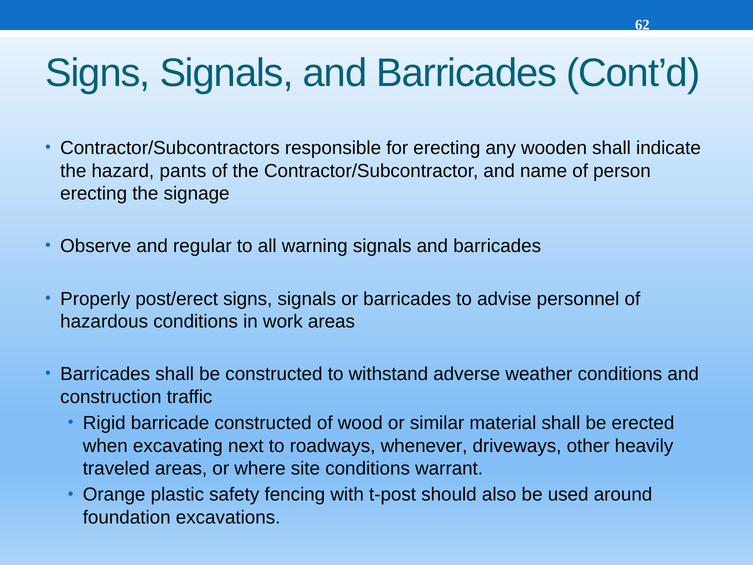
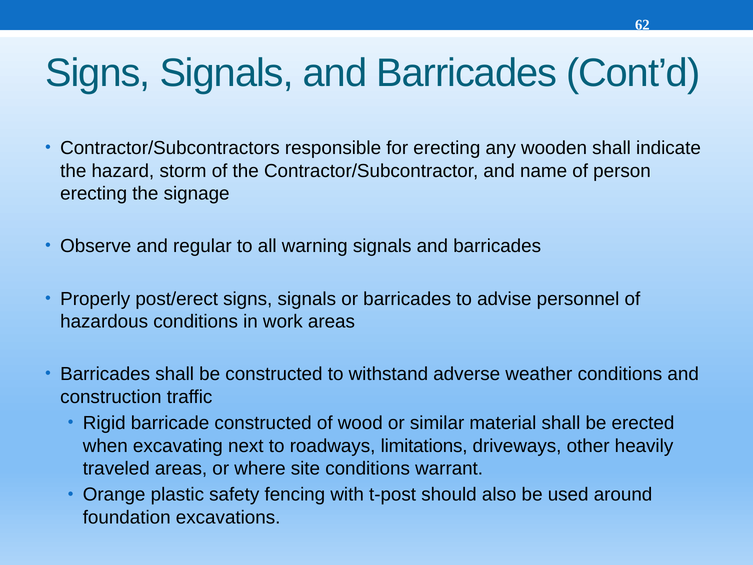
pants: pants -> storm
whenever: whenever -> limitations
